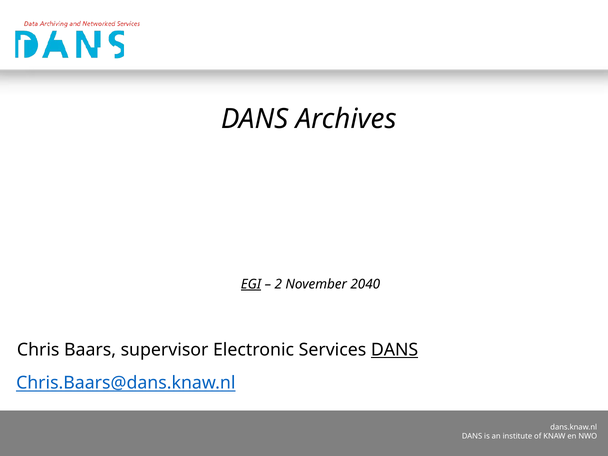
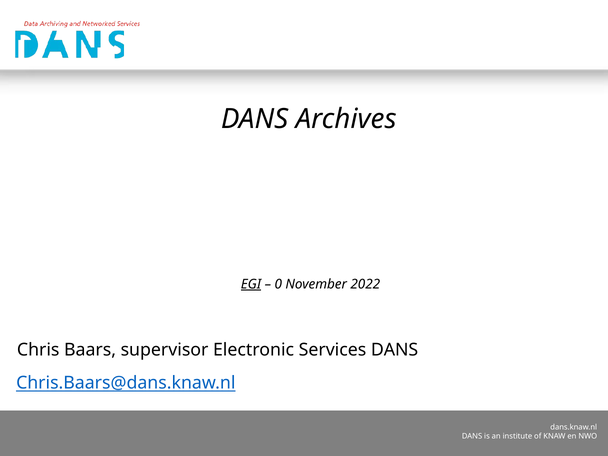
2: 2 -> 0
2040: 2040 -> 2022
DANS at (395, 350) underline: present -> none
